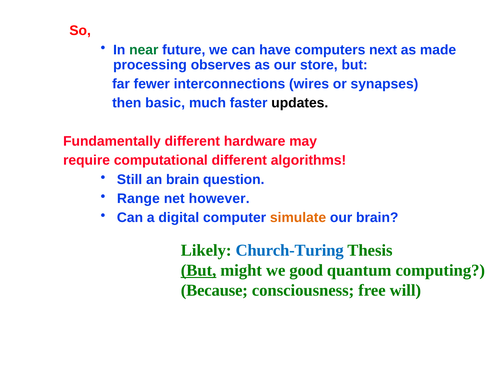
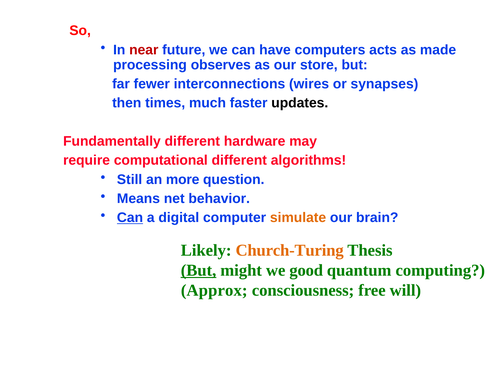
near colour: green -> red
next: next -> acts
basic: basic -> times
an brain: brain -> more
Range: Range -> Means
however: however -> behavior
Can at (130, 217) underline: none -> present
Church-Turing colour: blue -> orange
Because: Because -> Approx
